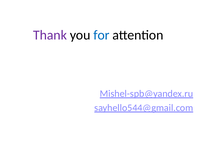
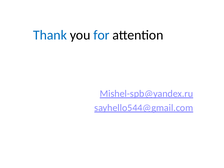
Thank colour: purple -> blue
